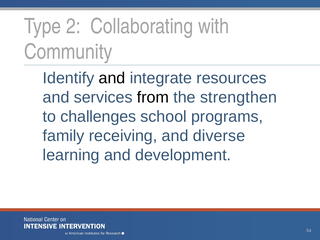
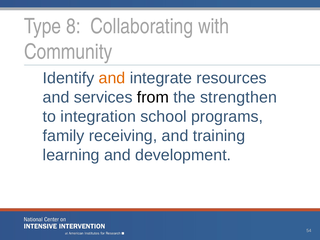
2: 2 -> 8
and at (112, 78) colour: black -> orange
challenges: challenges -> integration
diverse: diverse -> training
